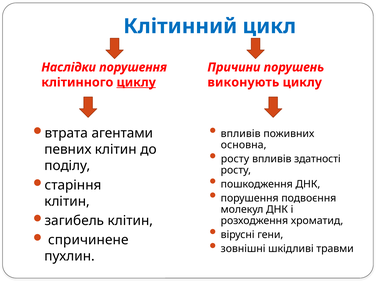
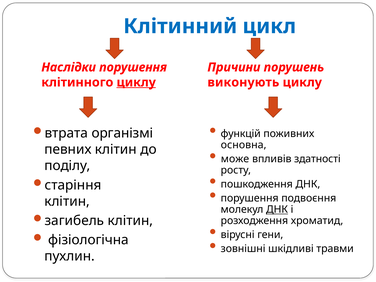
агентами: агентами -> організмі
впливів at (241, 134): впливів -> функцій
росту at (235, 159): росту -> може
ДНК at (277, 209) underline: none -> present
спричинене: спричинене -> фізіологічна
